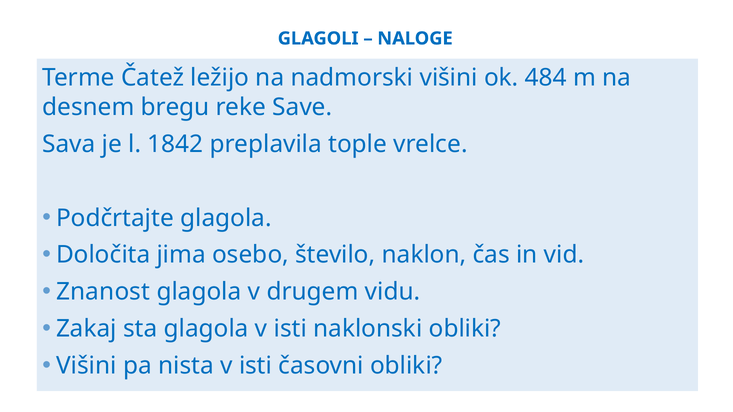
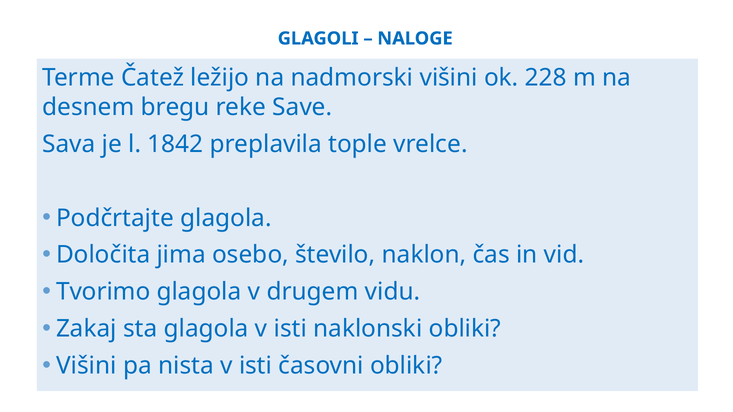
484: 484 -> 228
Znanost: Znanost -> Tvorimo
